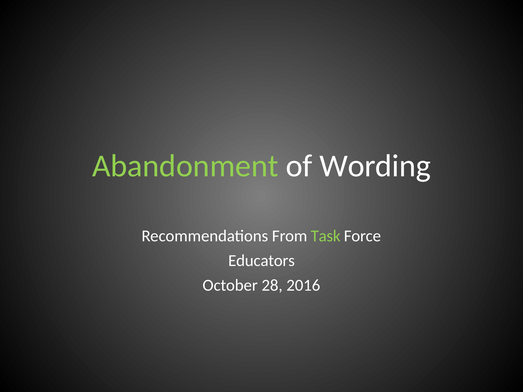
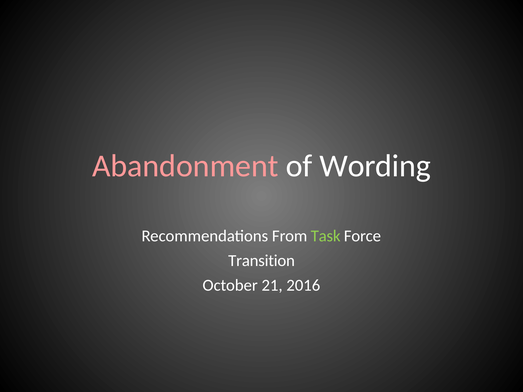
Abandonment colour: light green -> pink
Educators: Educators -> Transition
28: 28 -> 21
